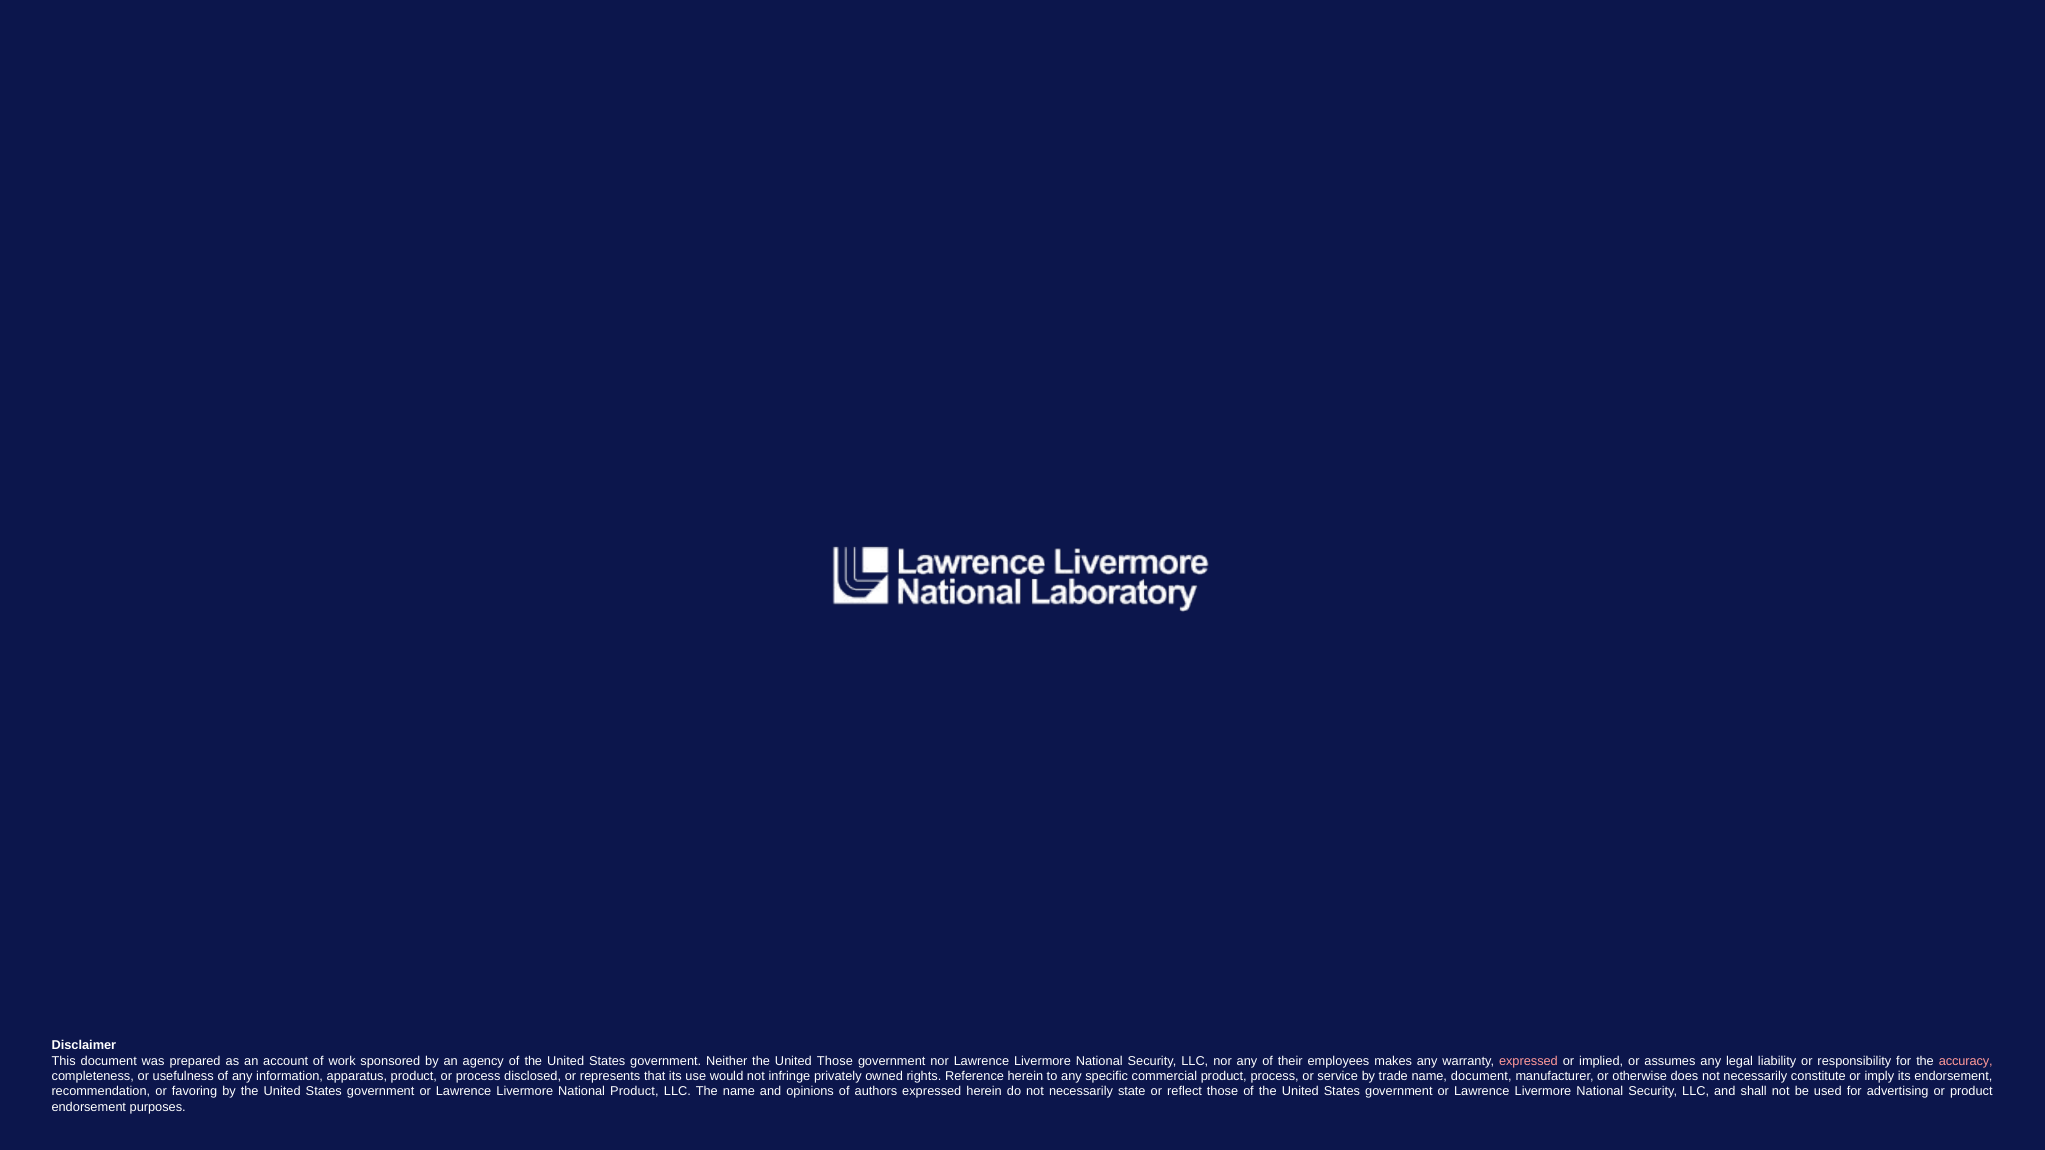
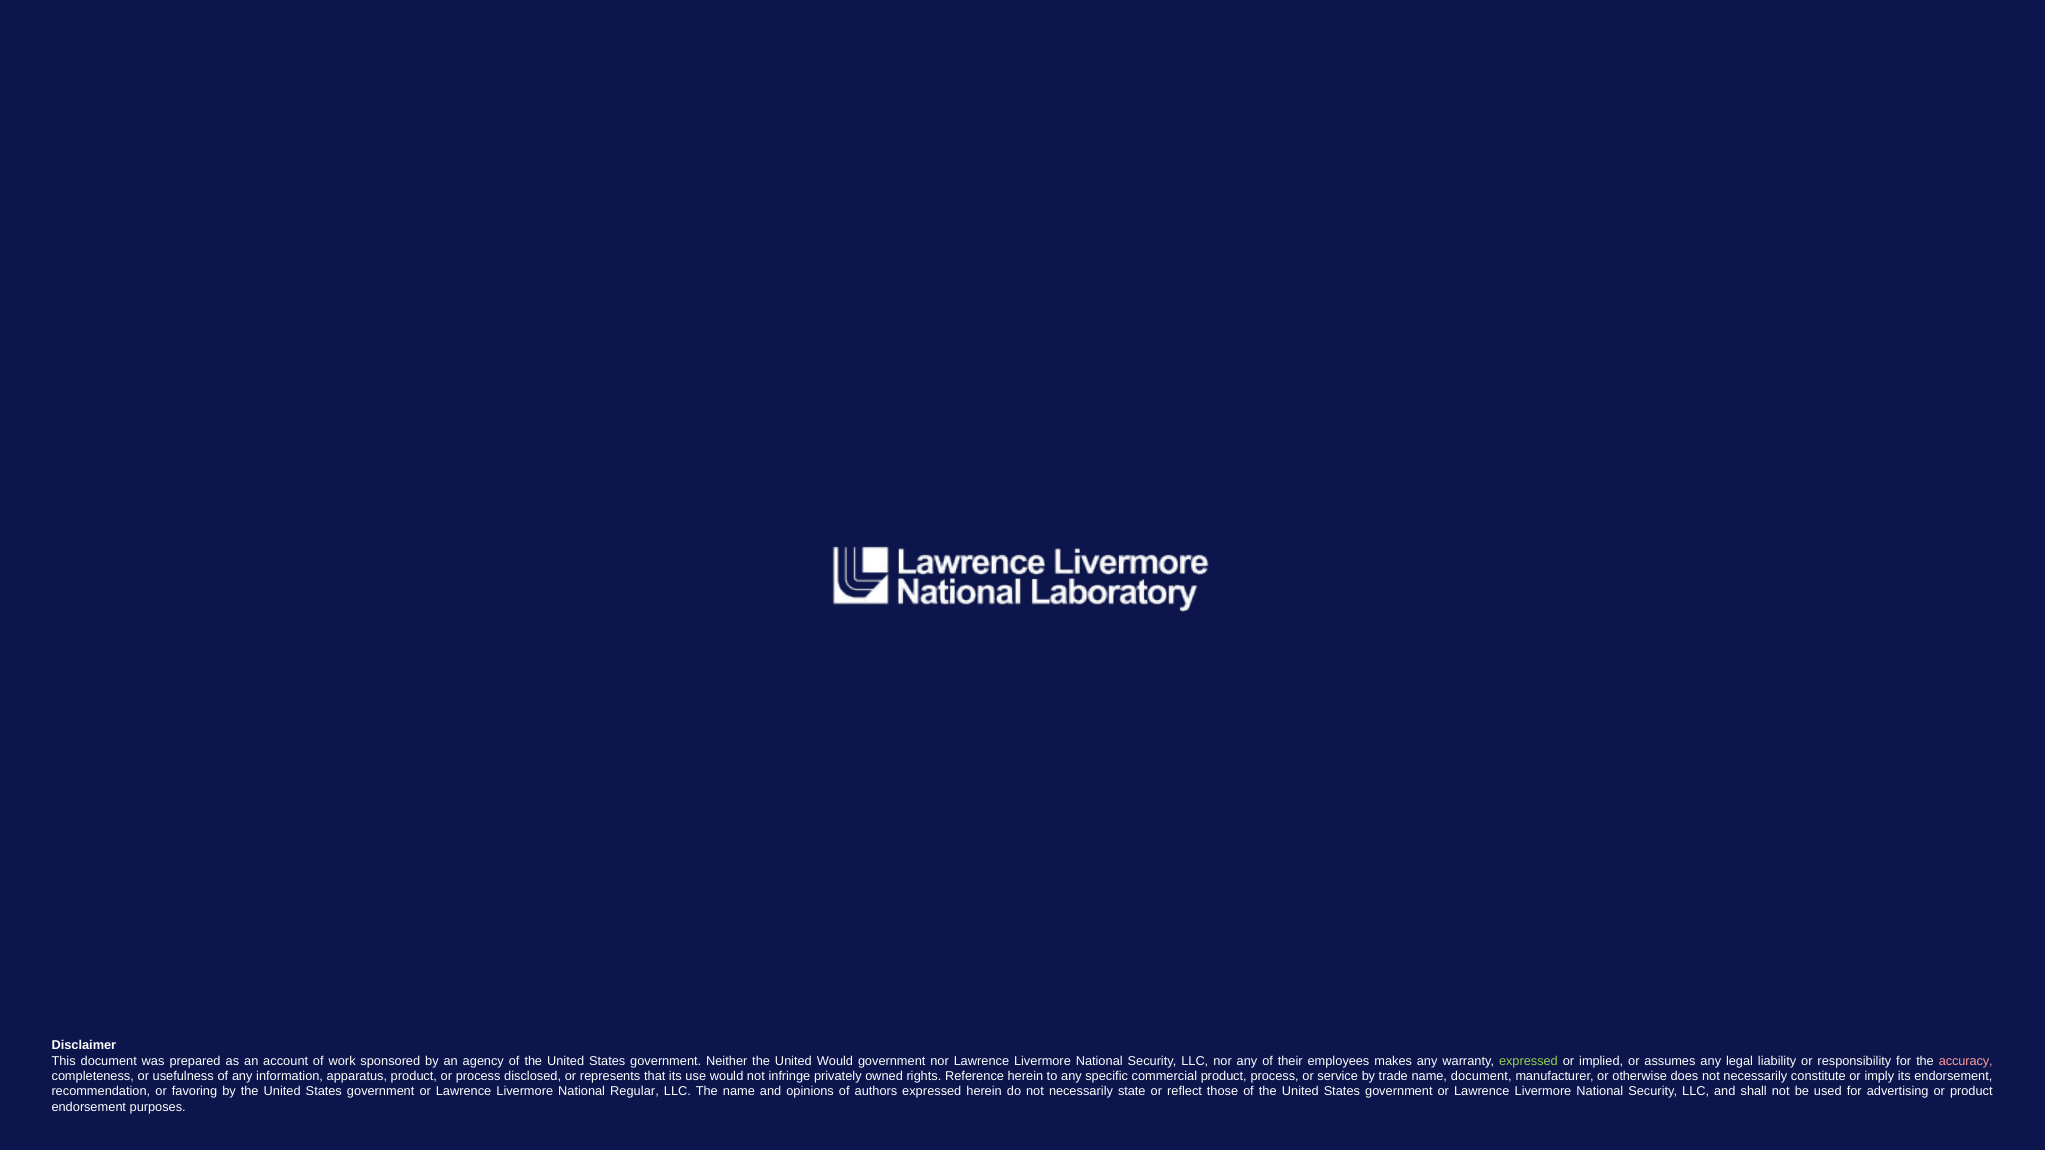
United Those: Those -> Would
expressed at (1528, 1061) colour: pink -> light green
National Product: Product -> Regular
